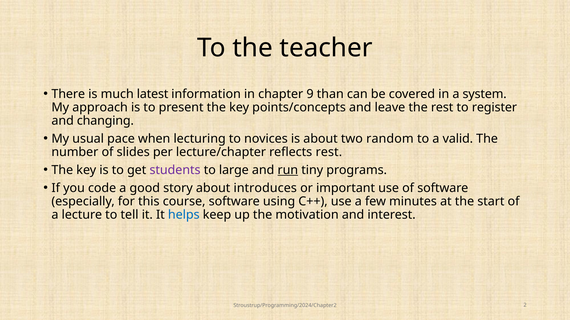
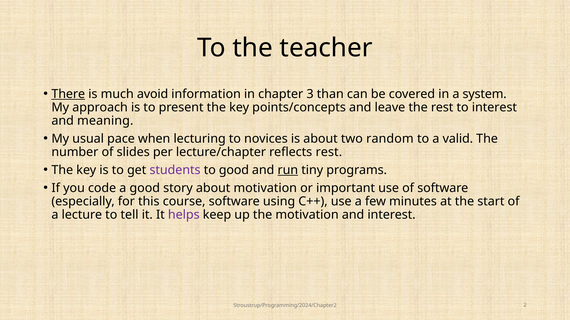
There underline: none -> present
latest: latest -> avoid
9: 9 -> 3
to register: register -> interest
changing: changing -> meaning
to large: large -> good
about introduces: introduces -> motivation
helps colour: blue -> purple
